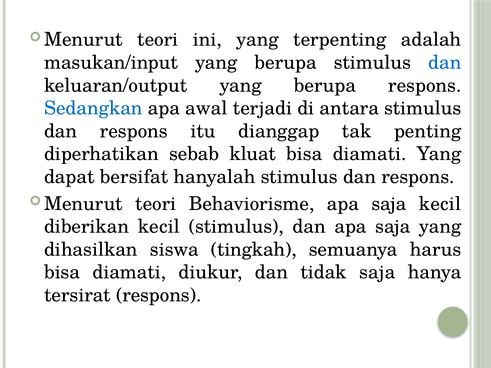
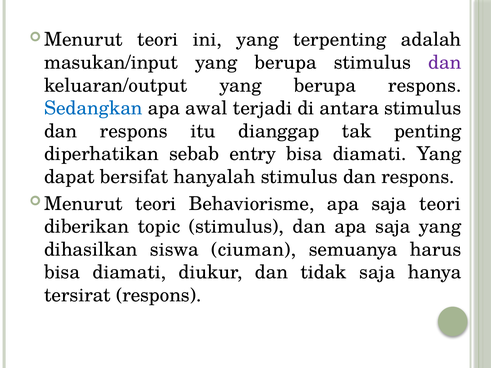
dan at (445, 63) colour: blue -> purple
kluat: kluat -> entry
saja kecil: kecil -> teori
diberikan kecil: kecil -> topic
tingkah: tingkah -> ciuman
